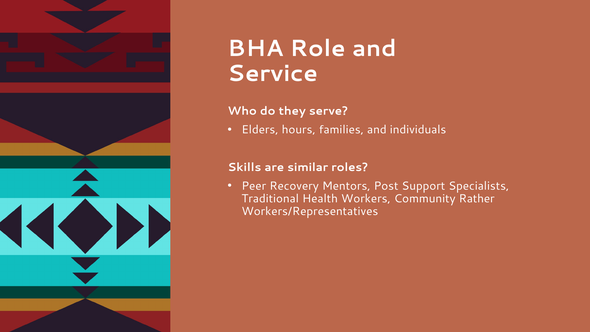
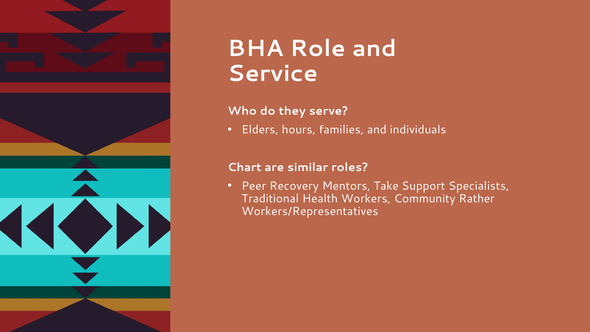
Skills: Skills -> Chart
Post: Post -> Take
